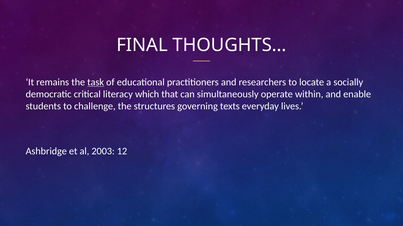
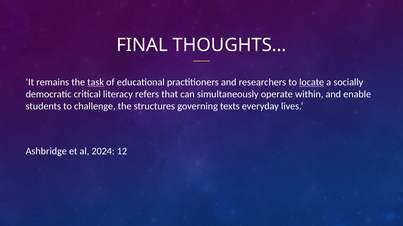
locate underline: none -> present
which: which -> refers
2003: 2003 -> 2024
